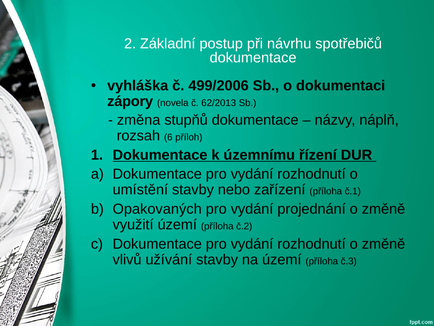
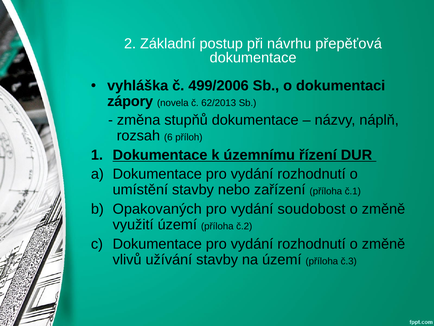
spotřebičů: spotřebičů -> přepěťová
projednání: projednání -> soudobost
